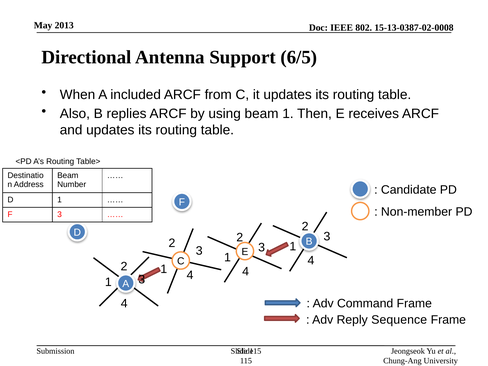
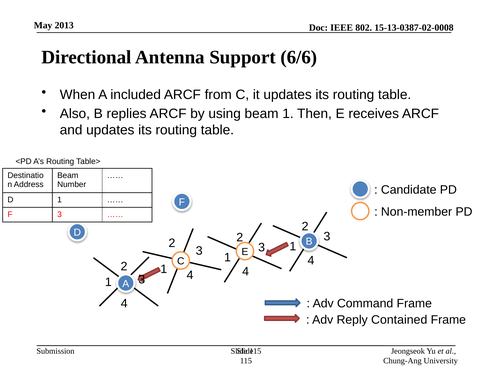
6/5: 6/5 -> 6/6
Sequence: Sequence -> Contained
